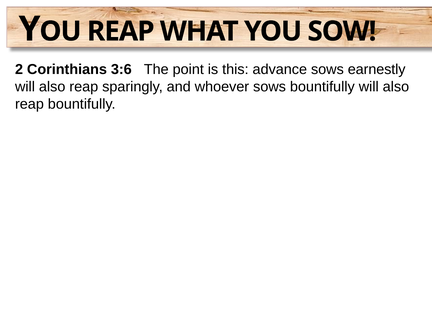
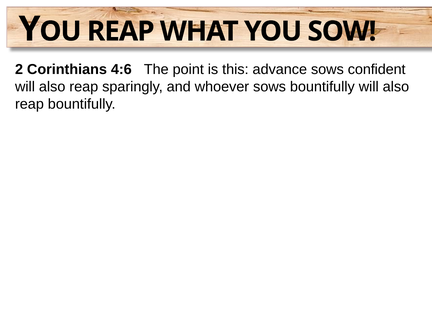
3:6: 3:6 -> 4:6
earnestly: earnestly -> confident
